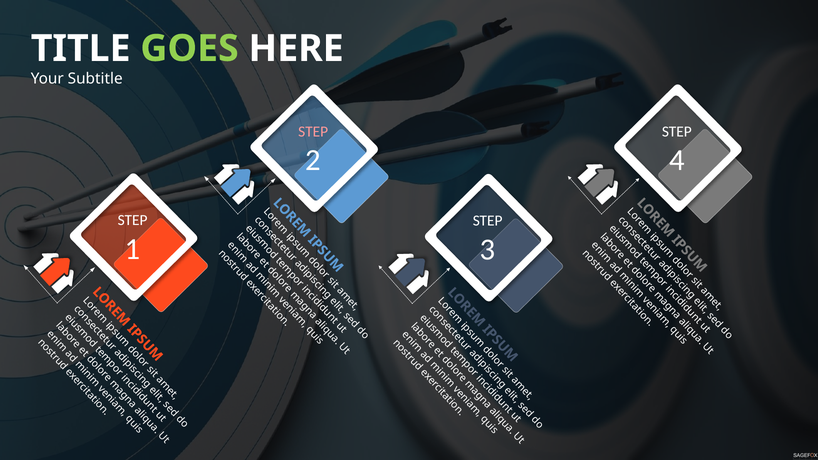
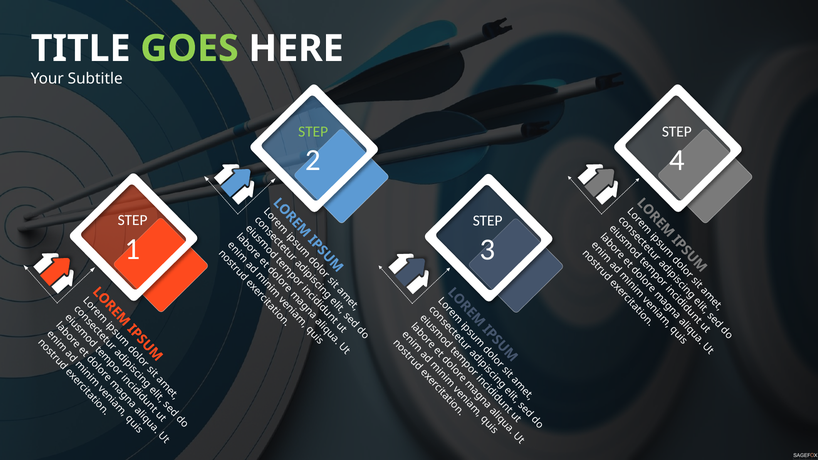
STEP at (313, 132) colour: pink -> light green
